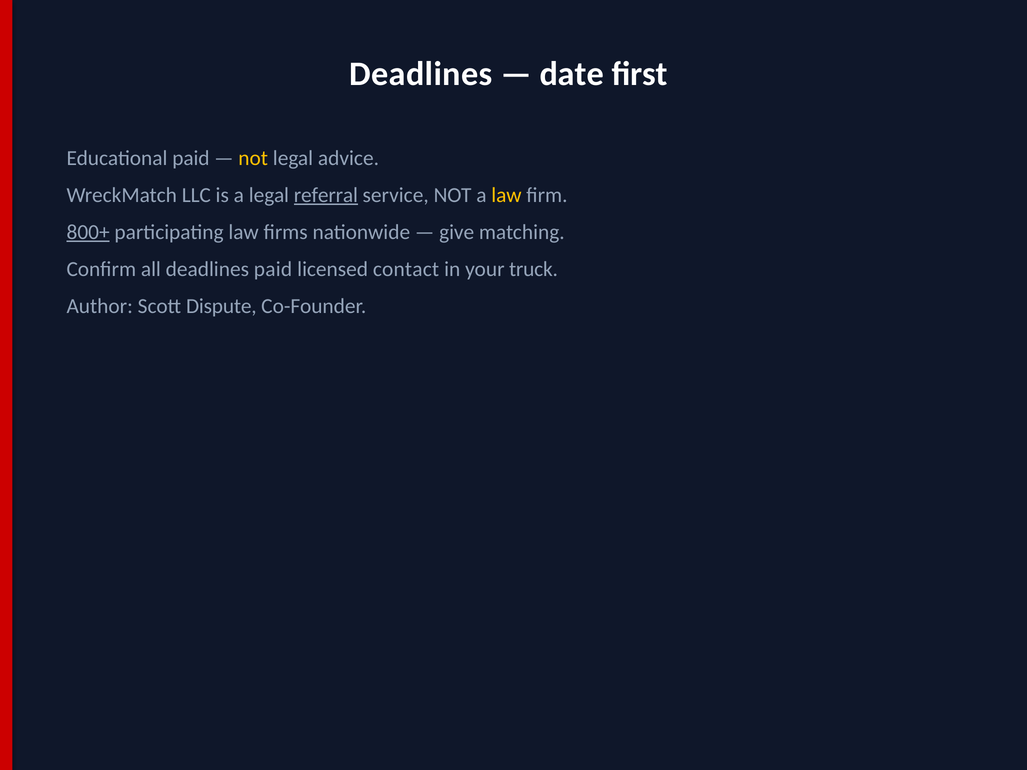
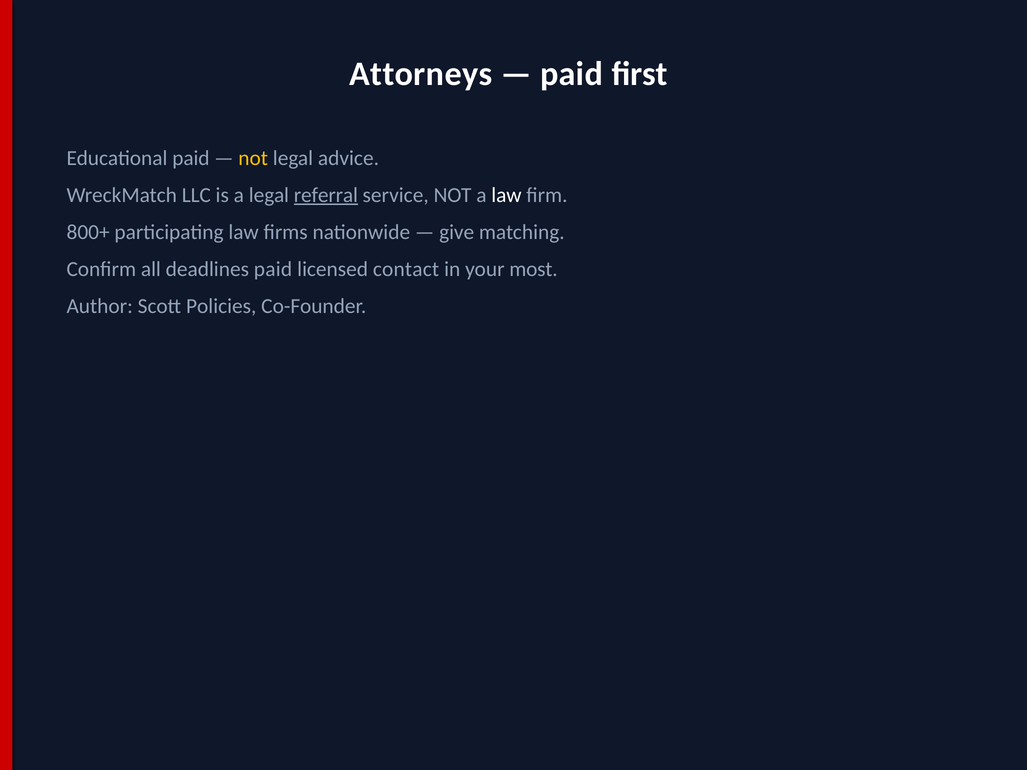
Deadlines at (421, 74): Deadlines -> Attorneys
date at (572, 74): date -> paid
law at (506, 195) colour: yellow -> white
800+ underline: present -> none
truck: truck -> most
Dispute: Dispute -> Policies
